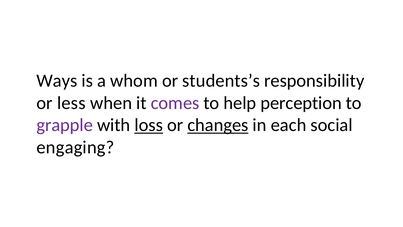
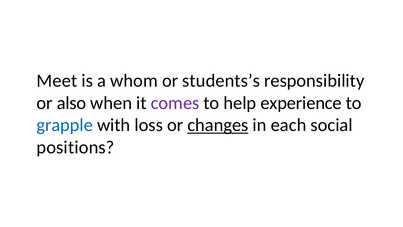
Ways: Ways -> Meet
less: less -> also
perception: perception -> experience
grapple colour: purple -> blue
loss underline: present -> none
engaging: engaging -> positions
